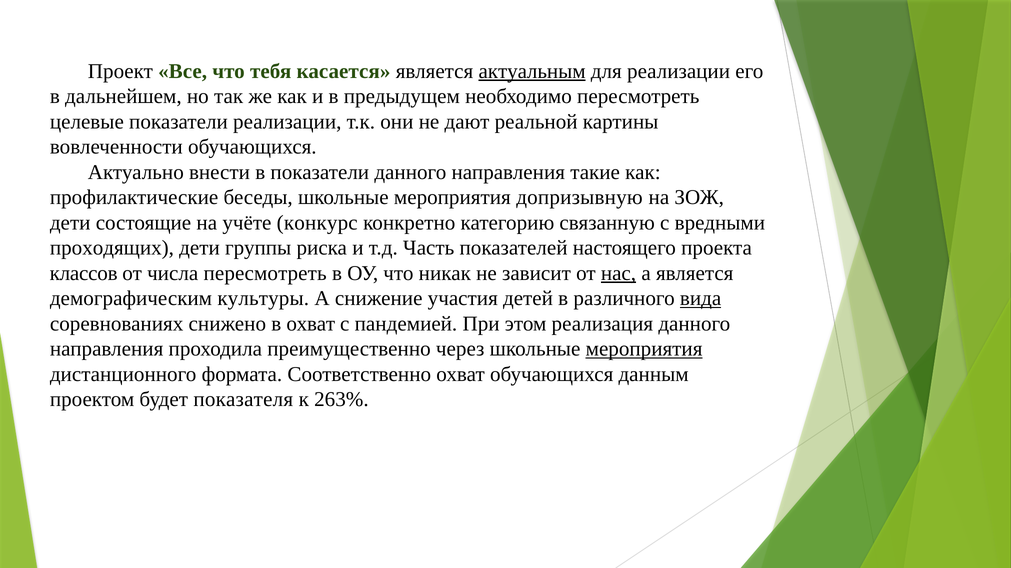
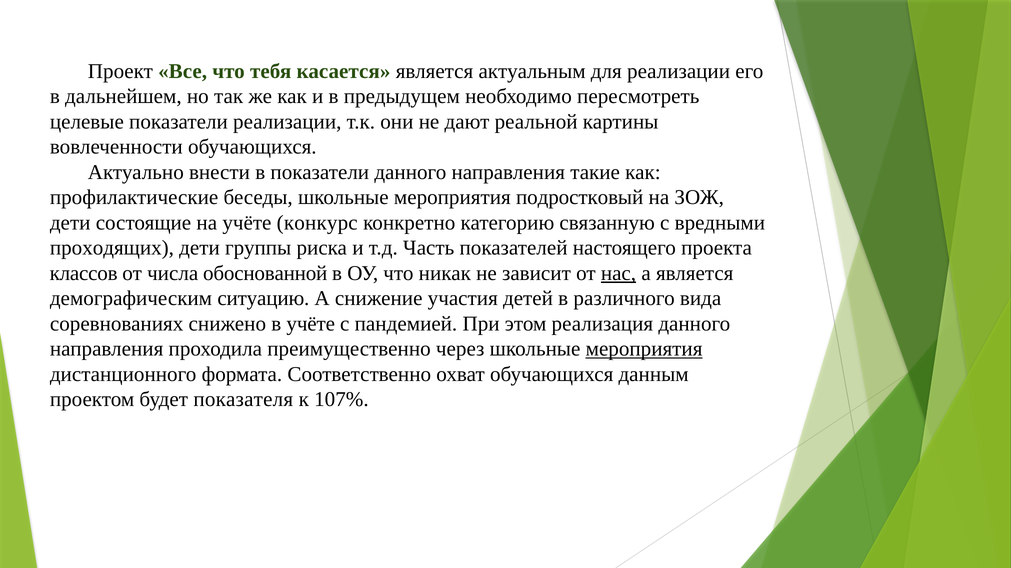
актуальным underline: present -> none
допризывную: допризывную -> подростковый
числа пересмотреть: пересмотреть -> обоснованной
культуры: культуры -> ситуацию
вида underline: present -> none
в охват: охват -> учёте
263%: 263% -> 107%
